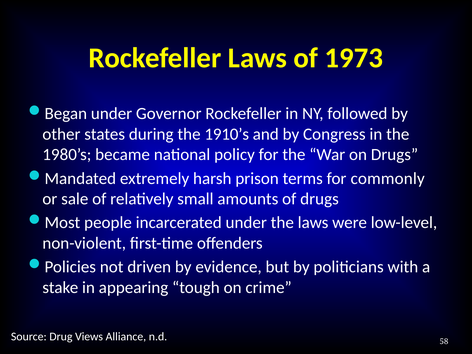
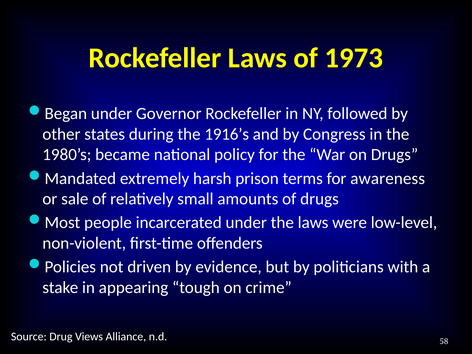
1910’s: 1910’s -> 1916’s
commonly: commonly -> awareness
